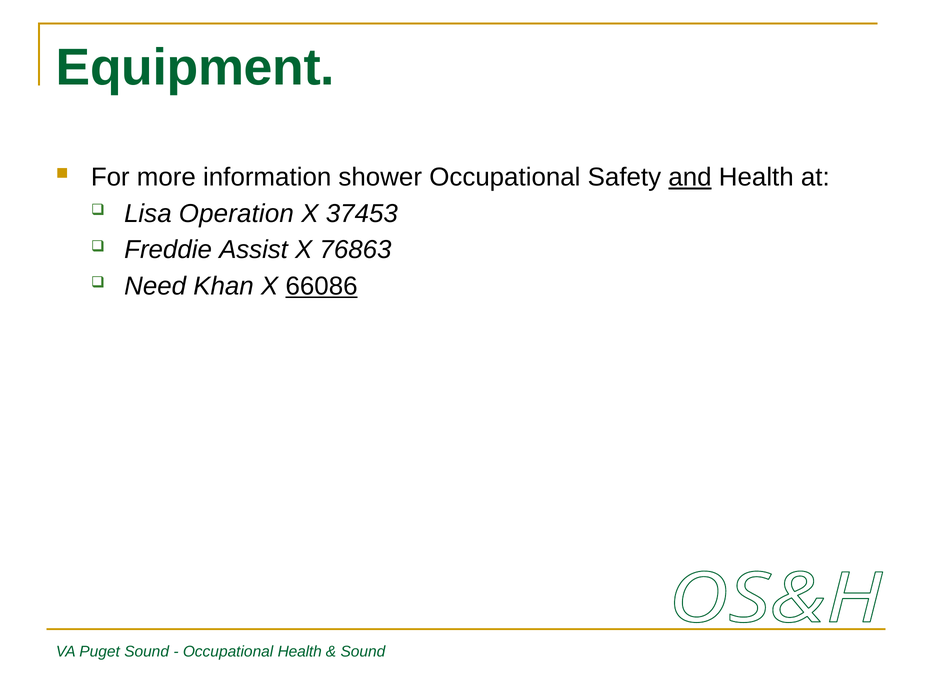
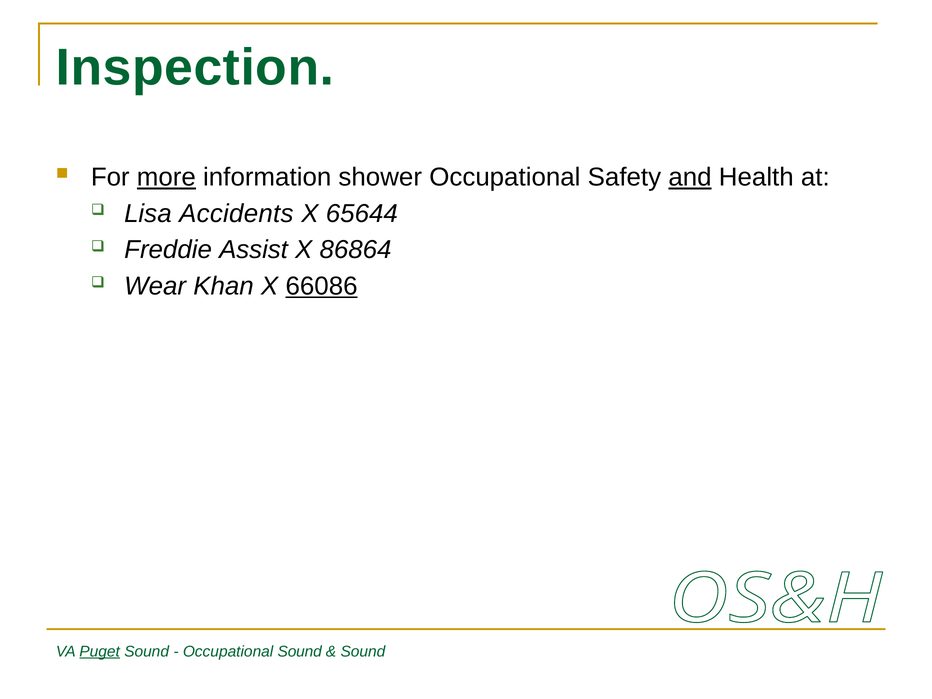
Equipment: Equipment -> Inspection
more underline: none -> present
Operation: Operation -> Accidents
37453: 37453 -> 65644
76863: 76863 -> 86864
Need: Need -> Wear
Puget underline: none -> present
Occupational Health: Health -> Sound
